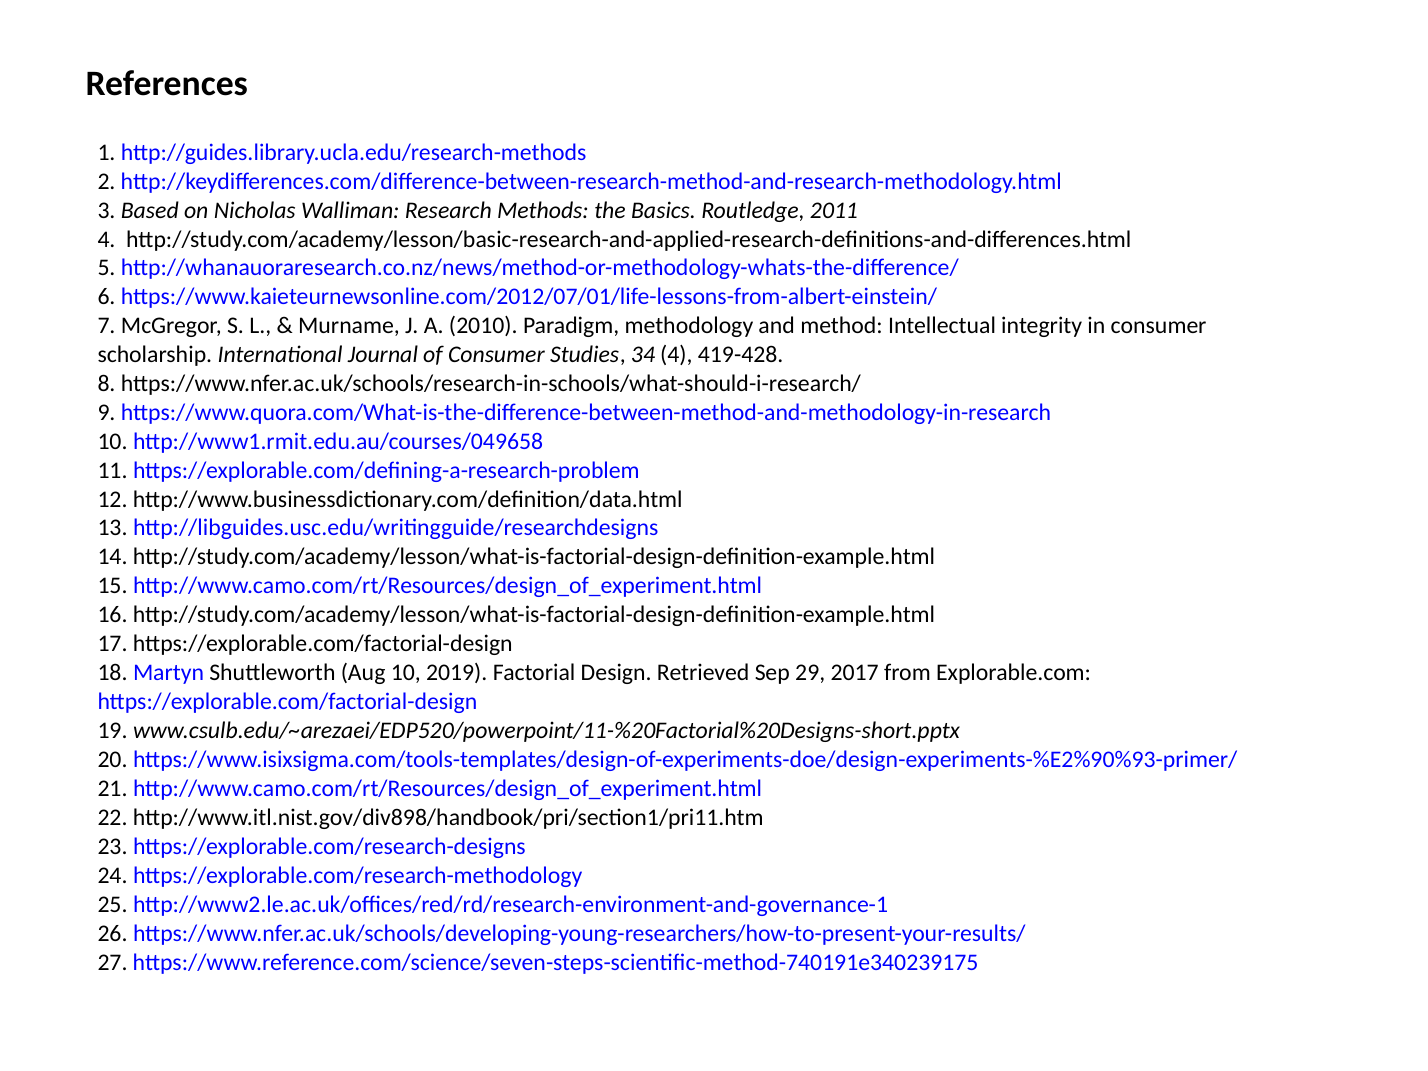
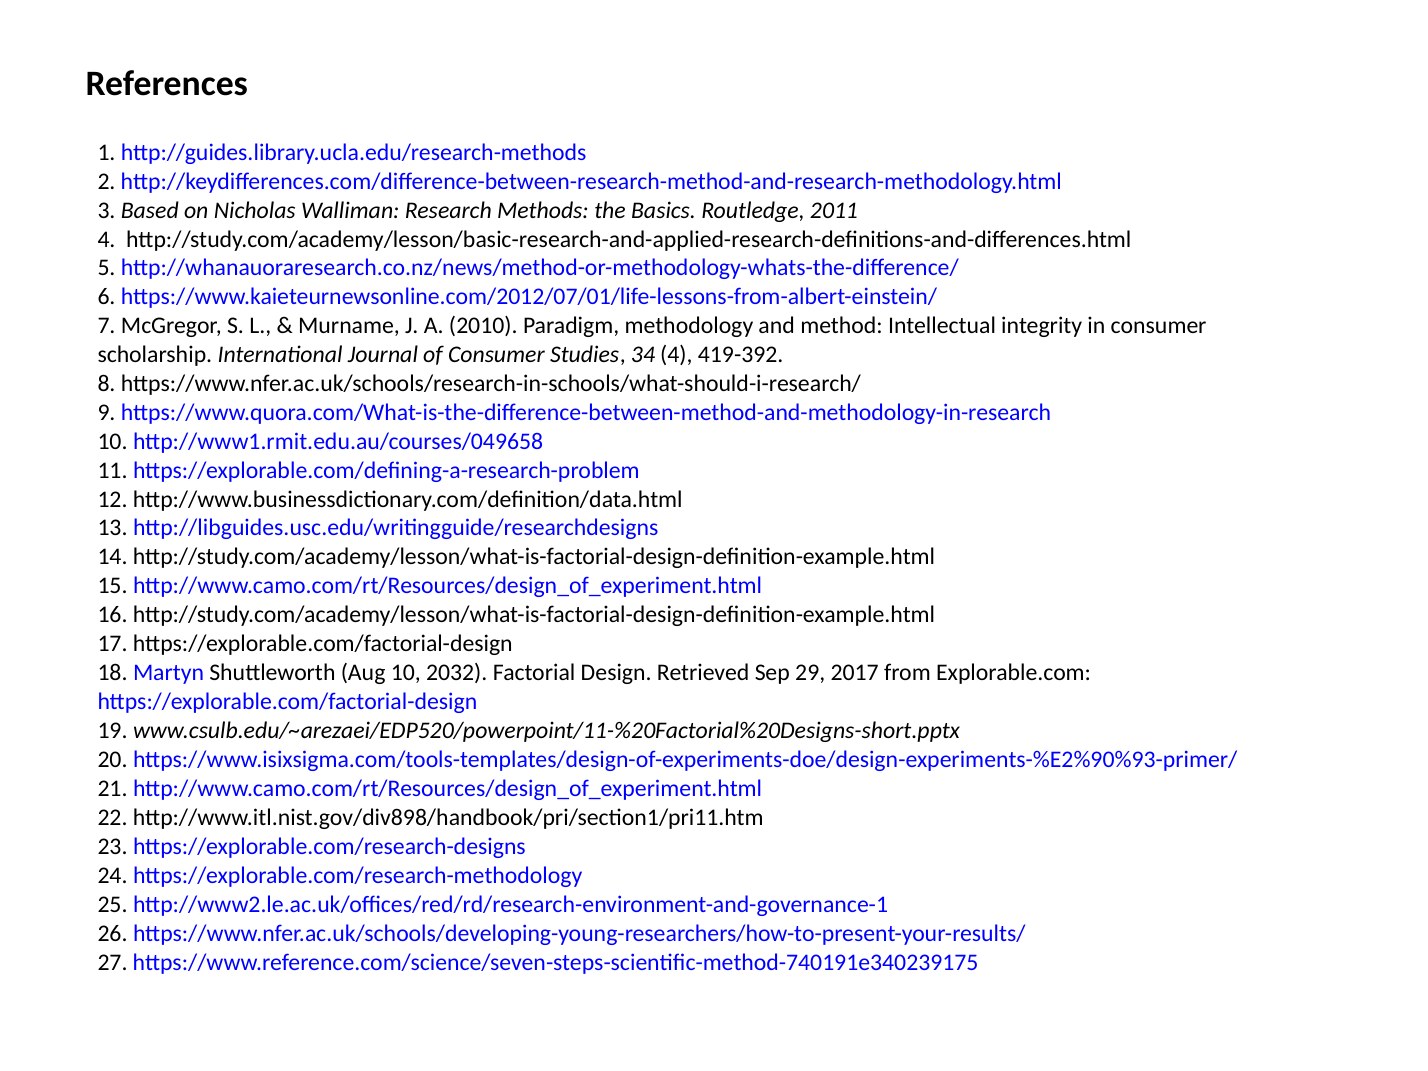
419-428: 419-428 -> 419-392
2019: 2019 -> 2032
